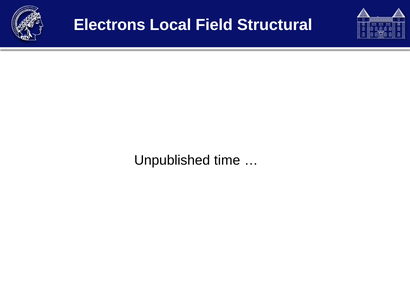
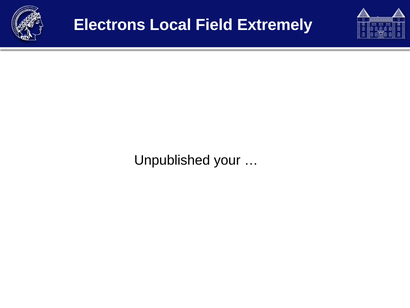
Structural: Structural -> Extremely
time: time -> your
